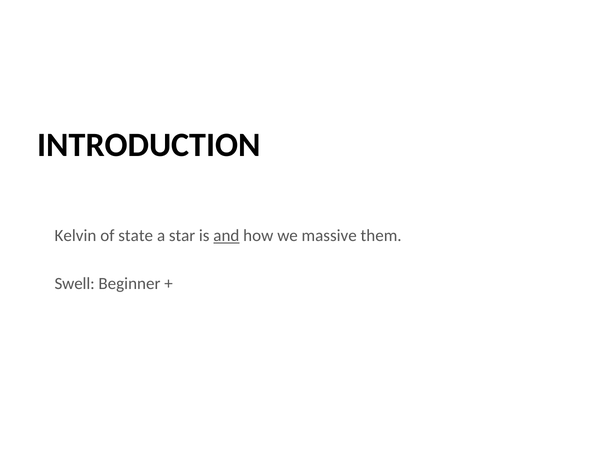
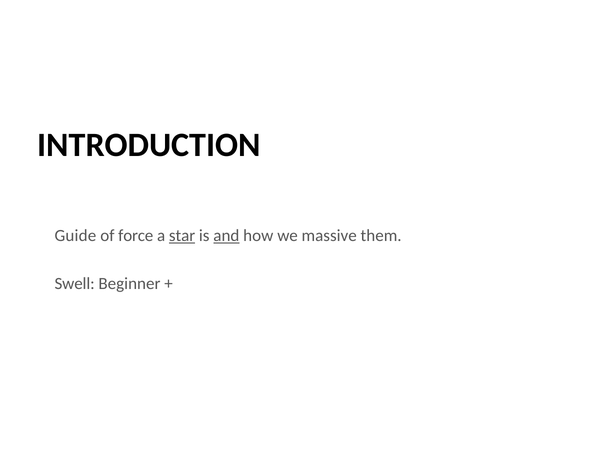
Kelvin: Kelvin -> Guide
state: state -> force
star underline: none -> present
